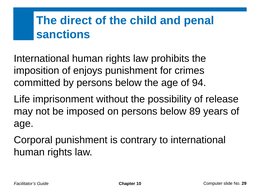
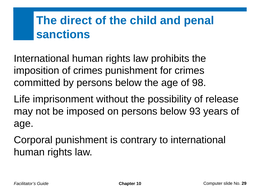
of enjoys: enjoys -> crimes
94: 94 -> 98
89: 89 -> 93
